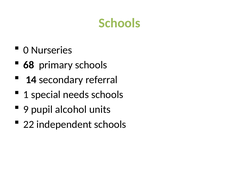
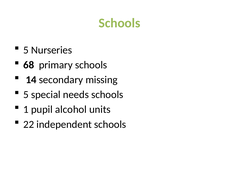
0 at (26, 50): 0 -> 5
referral: referral -> missing
1 at (26, 95): 1 -> 5
9: 9 -> 1
